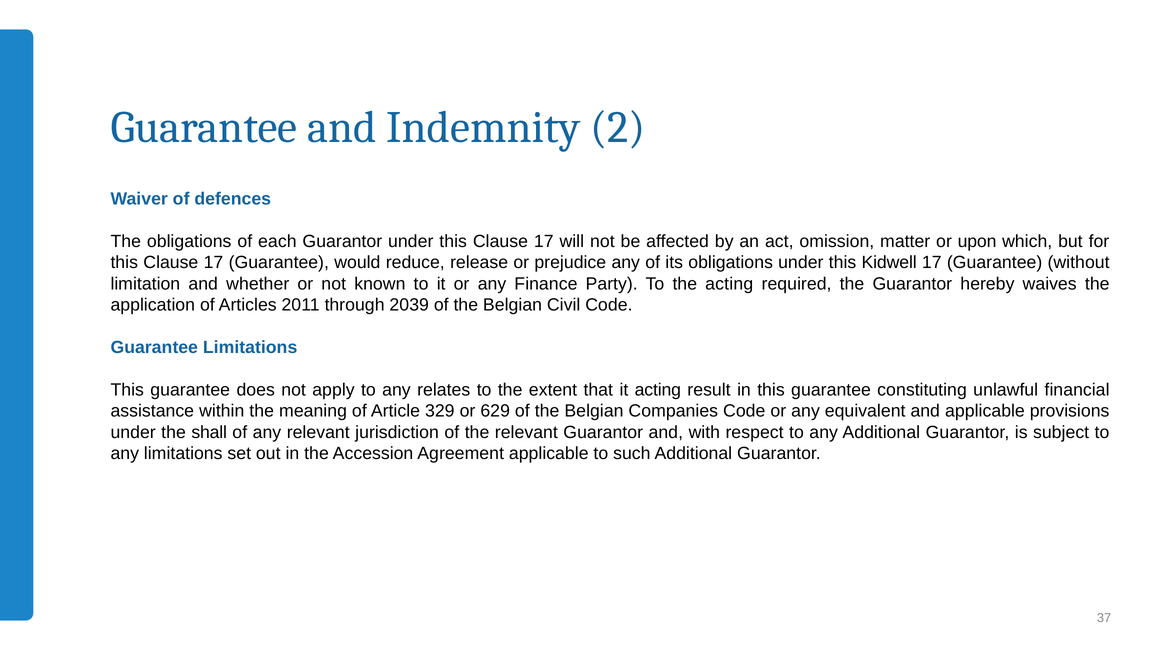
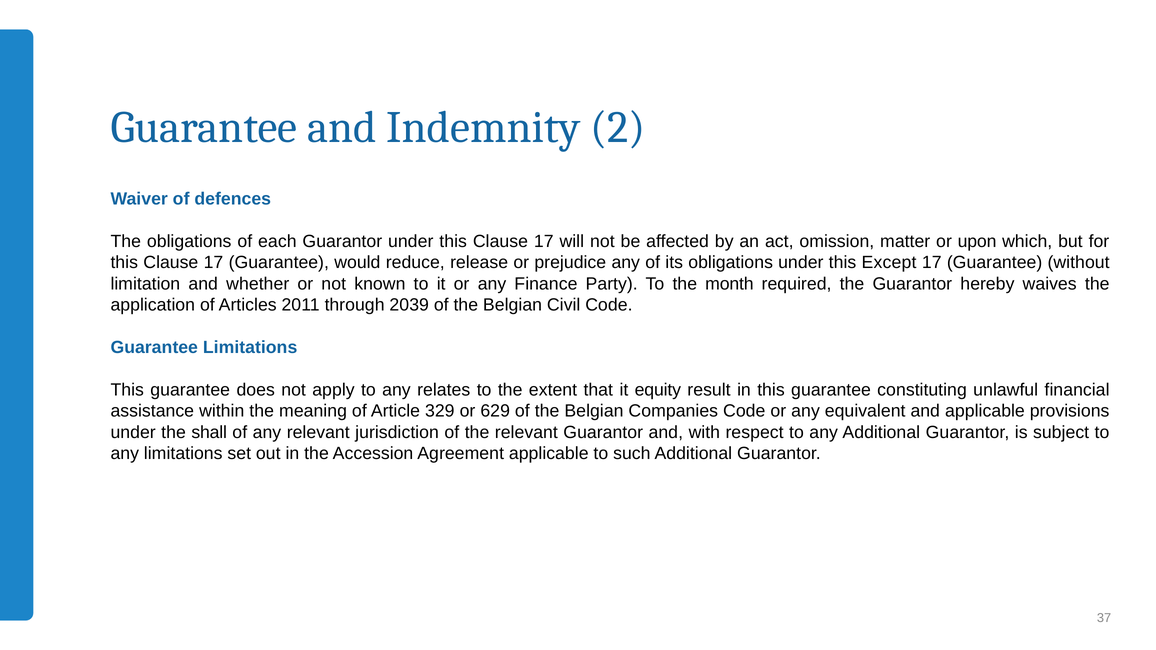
Kidwell: Kidwell -> Except
the acting: acting -> month
it acting: acting -> equity
